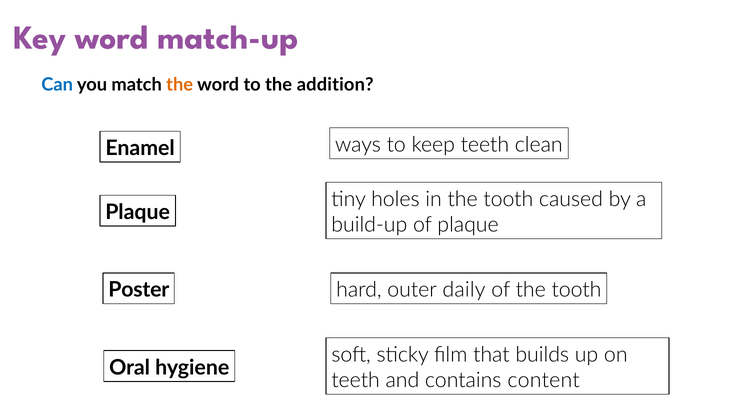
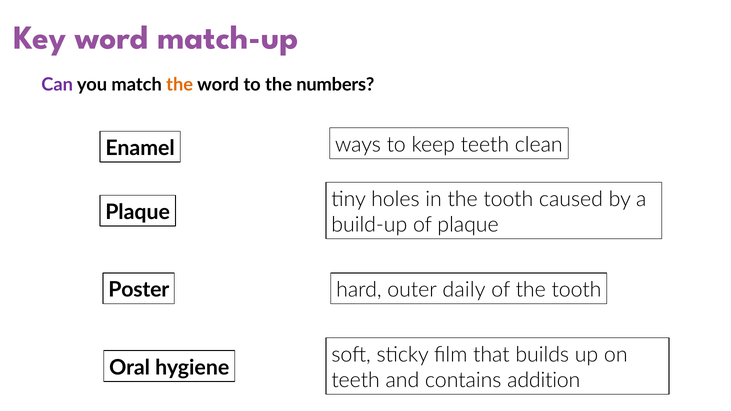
Can colour: blue -> purple
addition: addition -> numbers
content: content -> addition
